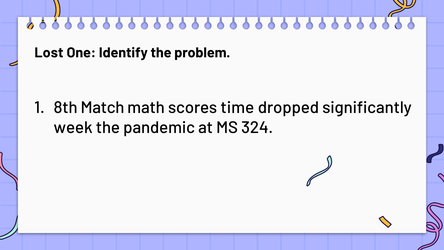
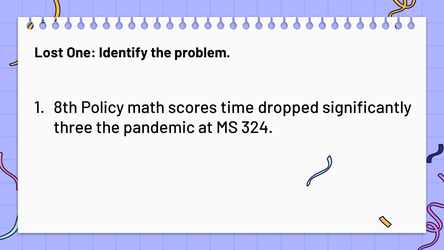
Match: Match -> Policy
week: week -> three
